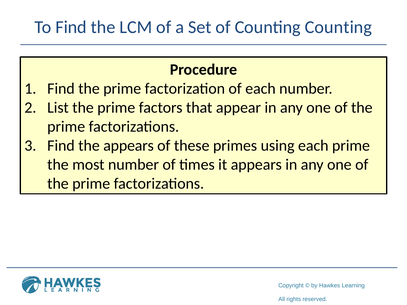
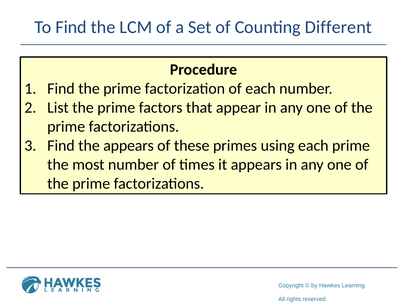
Counting Counting: Counting -> Different
